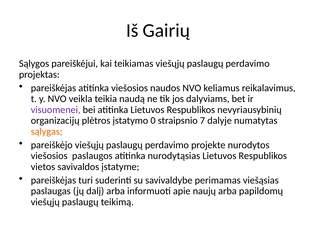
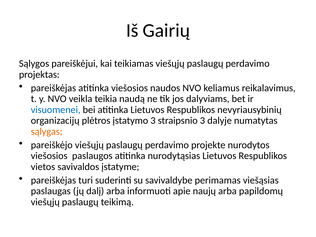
visuomenei colour: purple -> blue
įstatymo 0: 0 -> 3
straipsnio 7: 7 -> 3
